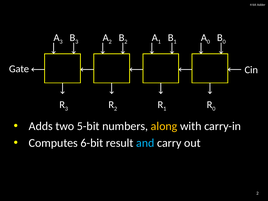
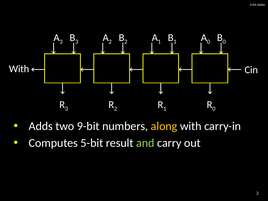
Gate at (19, 69): Gate -> With
5-bit: 5-bit -> 9-bit
6-bit: 6-bit -> 5-bit
and colour: light blue -> light green
